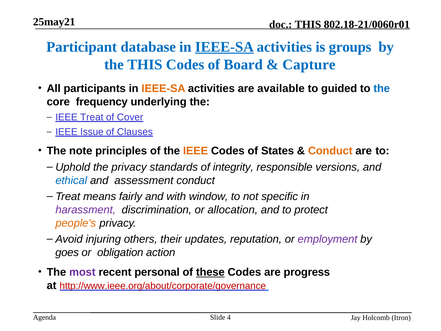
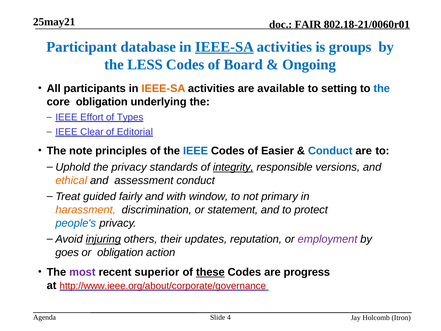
THIS at (308, 25): THIS -> FAIR
the THIS: THIS -> LESS
Capture: Capture -> Ongoing
guided: guided -> setting
core frequency: frequency -> obligation
IEEE Treat: Treat -> Effort
Cover: Cover -> Types
Issue: Issue -> Clear
Clauses: Clauses -> Editorial
IEEE at (196, 151) colour: orange -> blue
States: States -> Easier
Conduct at (330, 151) colour: orange -> blue
integrity underline: none -> present
ethical colour: blue -> orange
means: means -> guided
specific: specific -> primary
harassment colour: purple -> orange
allocation: allocation -> statement
people's colour: orange -> blue
injuring underline: none -> present
personal: personal -> superior
